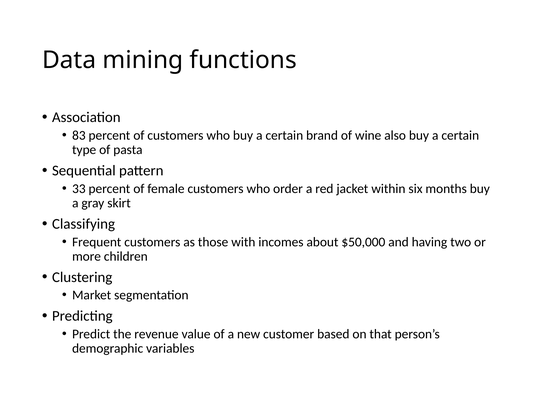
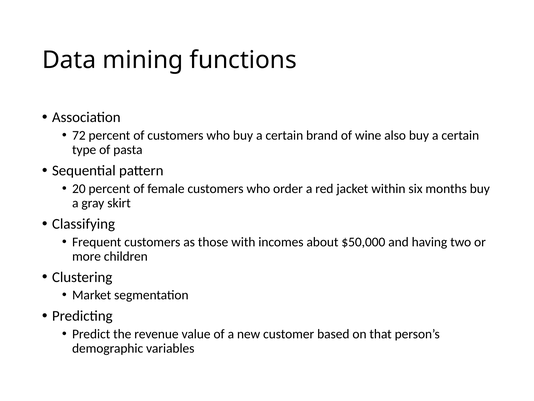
83: 83 -> 72
33: 33 -> 20
